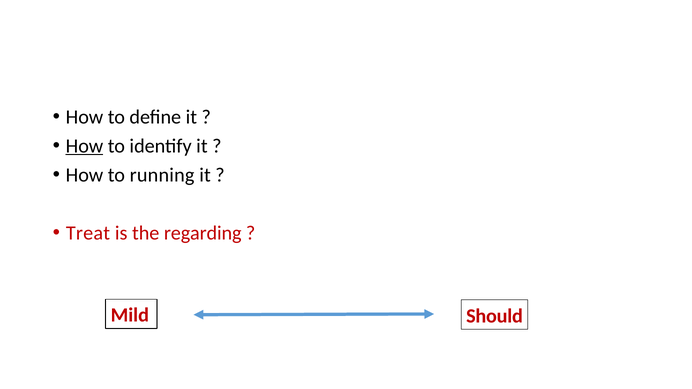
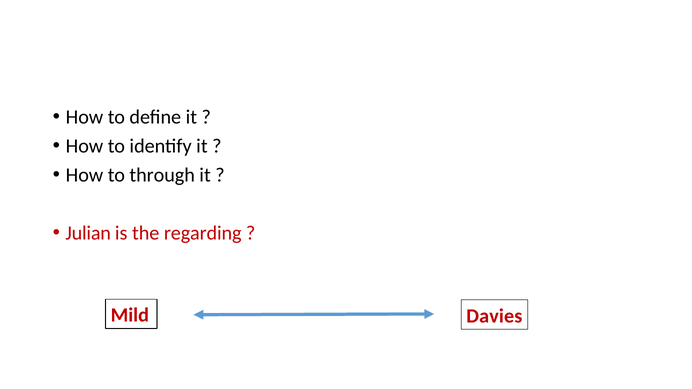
How at (85, 146) underline: present -> none
running: running -> through
Treat: Treat -> Julian
Should: Should -> Davies
